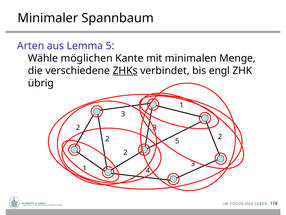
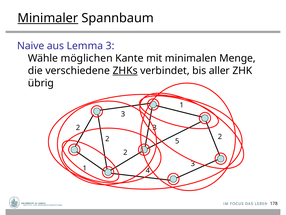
Minimaler underline: none -> present
Arten: Arten -> Naive
Lemma 5: 5 -> 3
engl: engl -> aller
